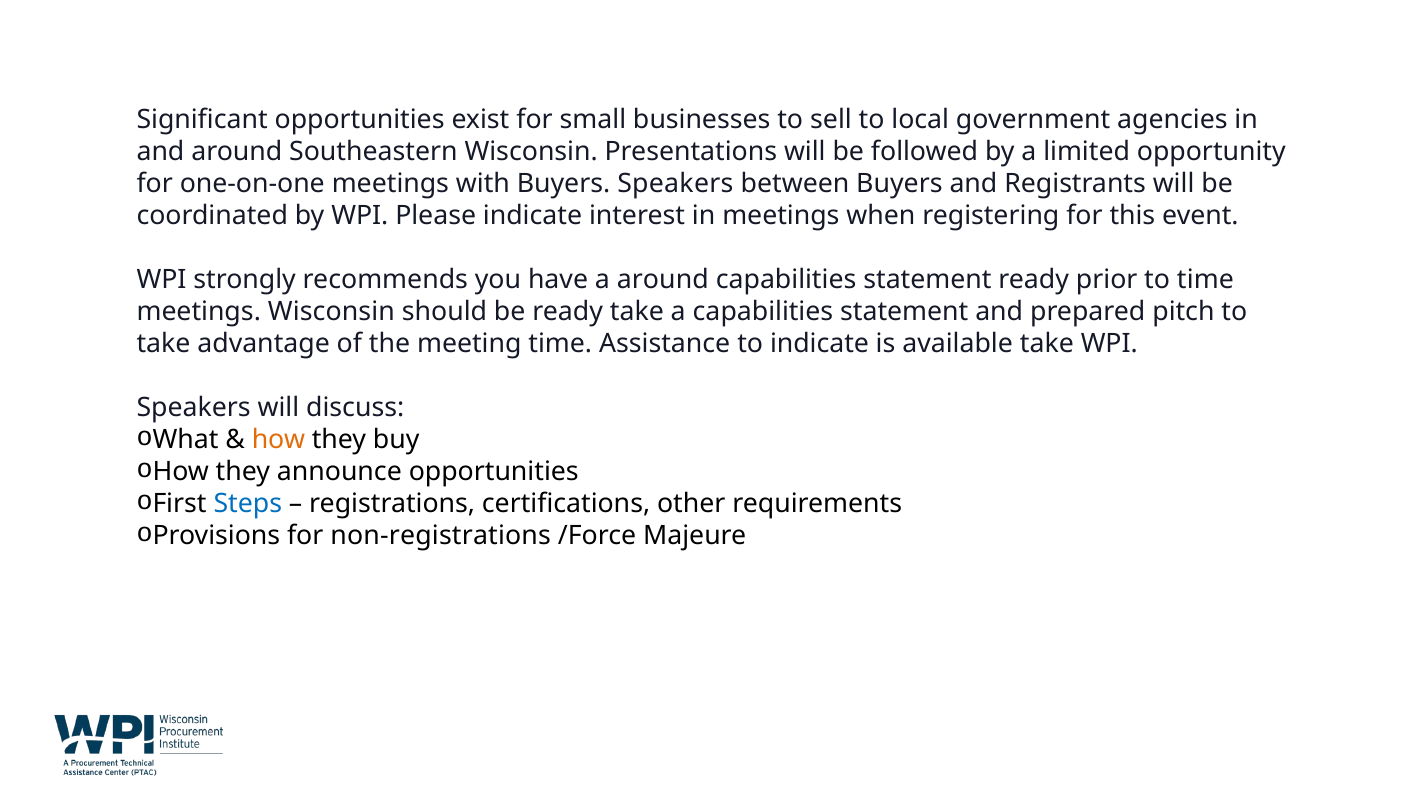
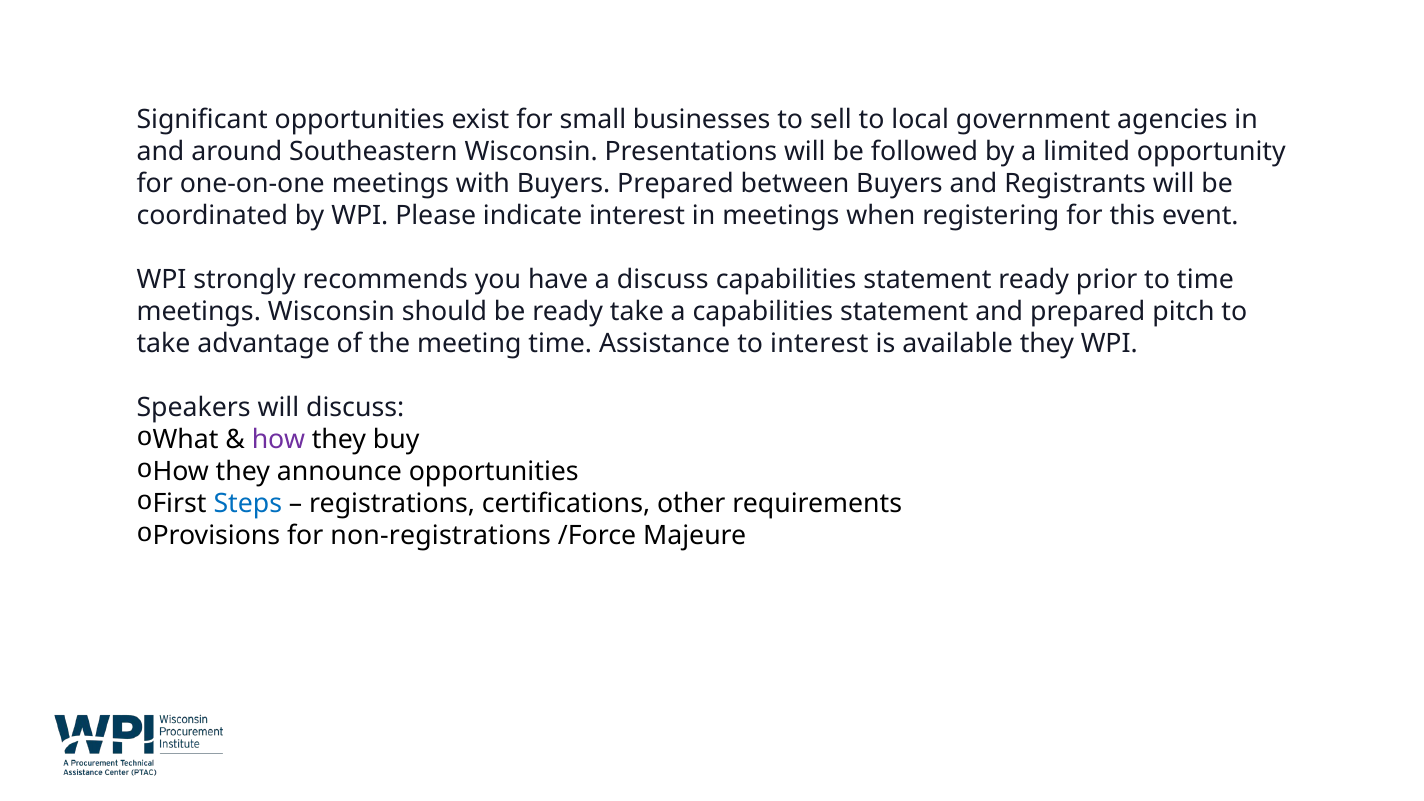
Buyers Speakers: Speakers -> Prepared
a around: around -> discuss
to indicate: indicate -> interest
available take: take -> they
how at (278, 440) colour: orange -> purple
